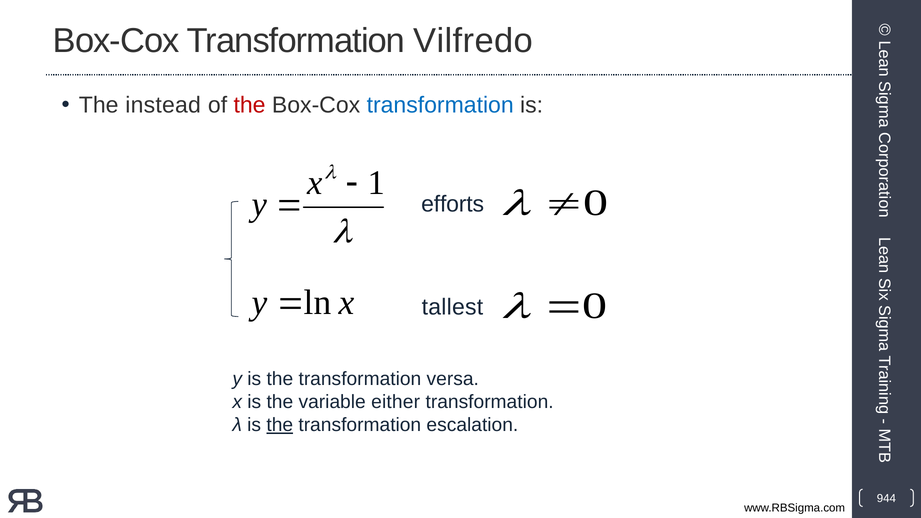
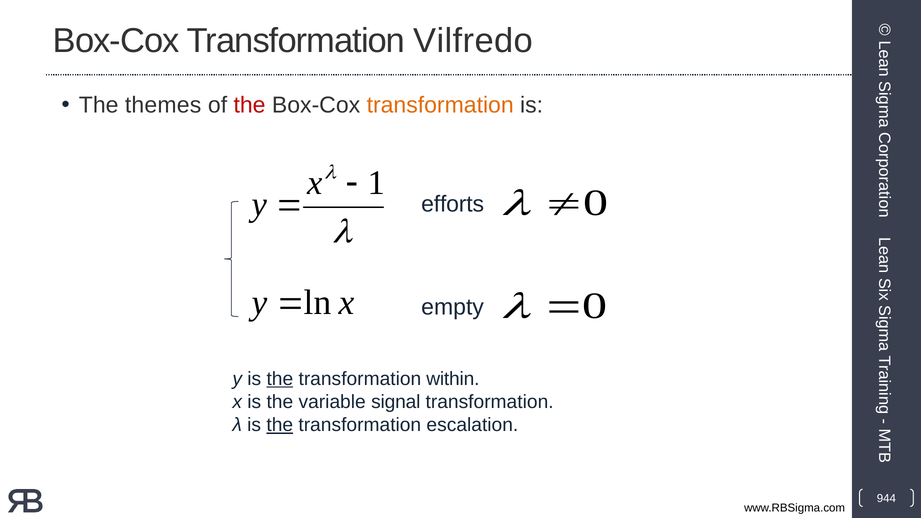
instead: instead -> themes
transformation at (440, 105) colour: blue -> orange
tallest: tallest -> empty
the at (280, 379) underline: none -> present
versa: versa -> within
either: either -> signal
